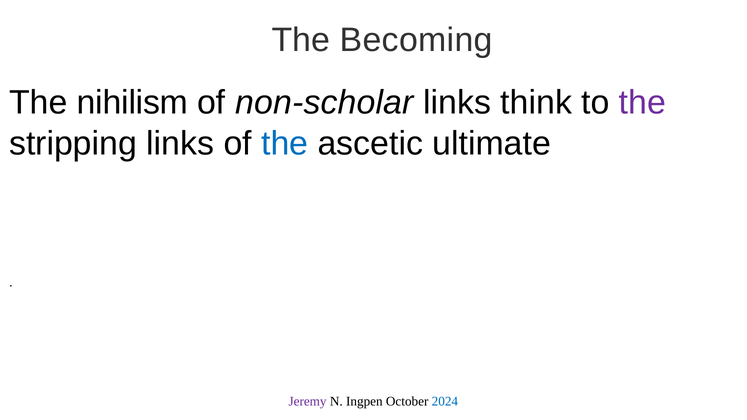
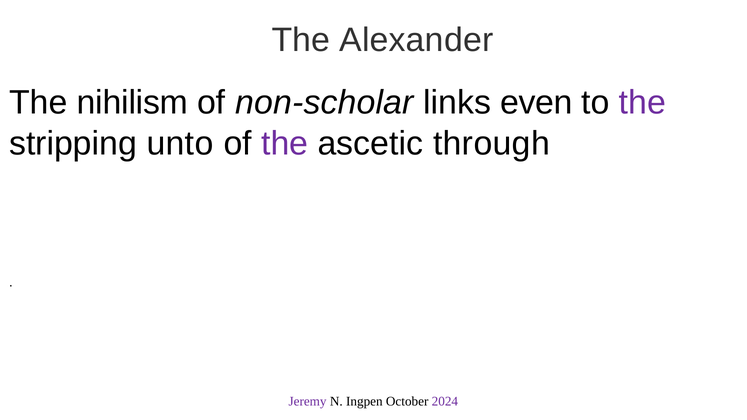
Becoming: Becoming -> Alexander
think: think -> even
stripping links: links -> unto
the at (285, 143) colour: blue -> purple
ultimate: ultimate -> through
2024 colour: blue -> purple
